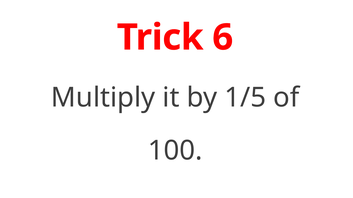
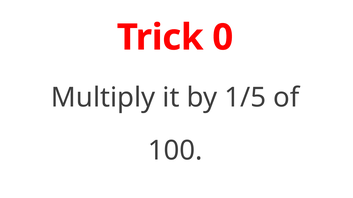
6: 6 -> 0
